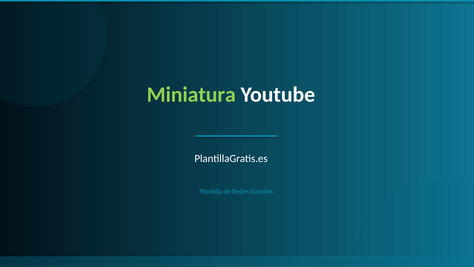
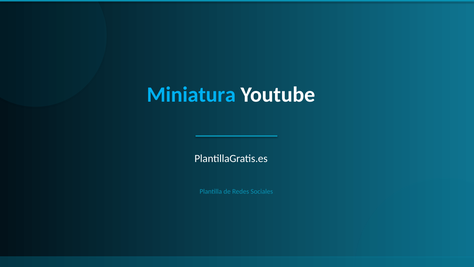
Miniatura colour: light green -> light blue
